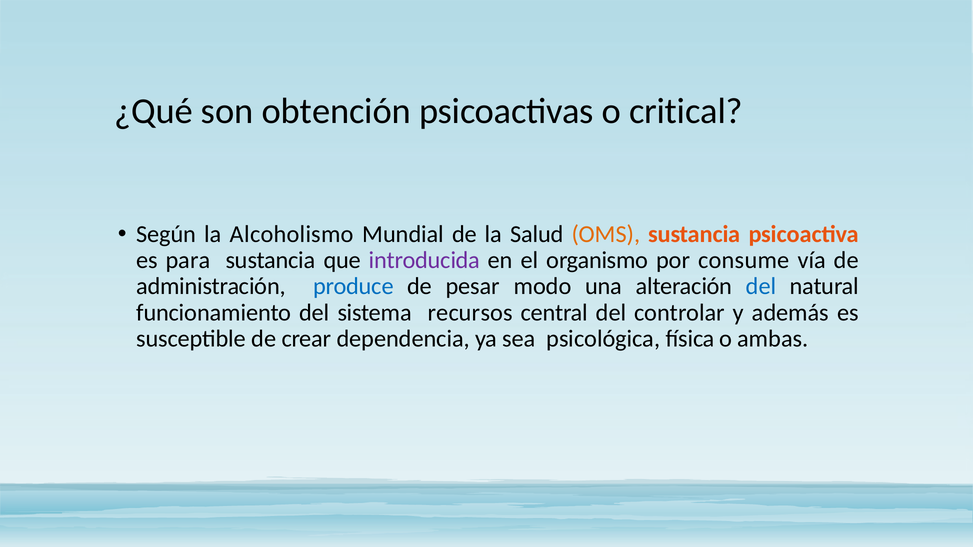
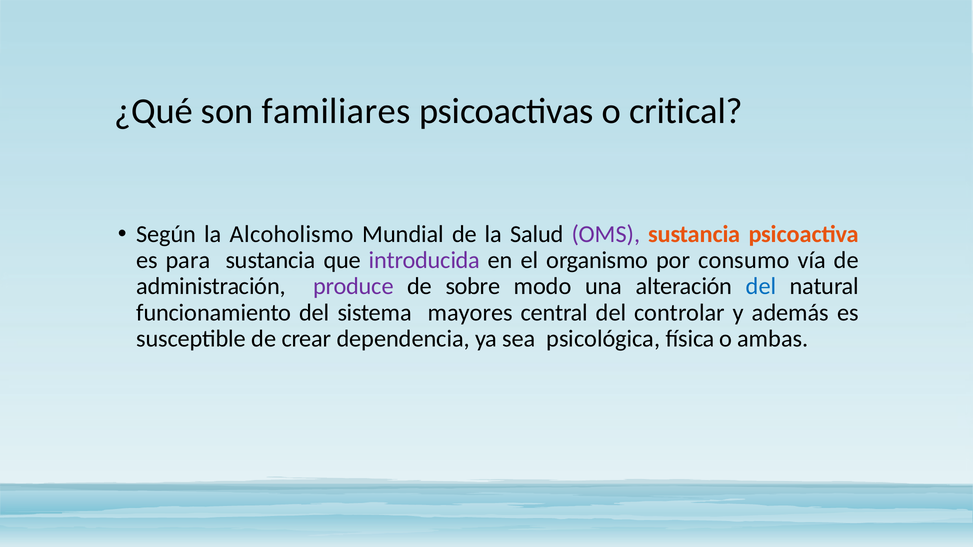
obtención: obtención -> familiares
OMS colour: orange -> purple
consume: consume -> consumo
produce colour: blue -> purple
pesar: pesar -> sobre
recursos: recursos -> mayores
